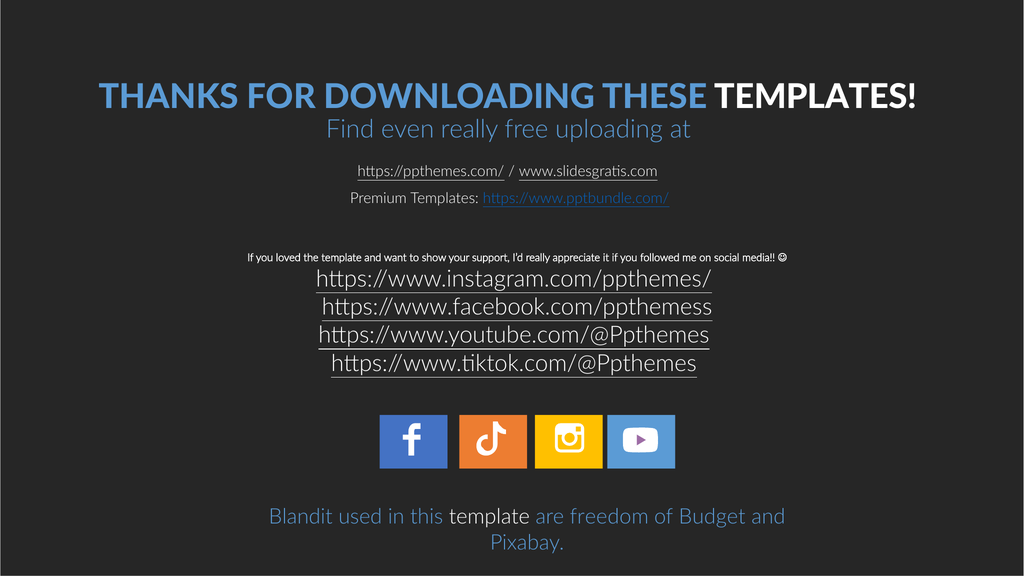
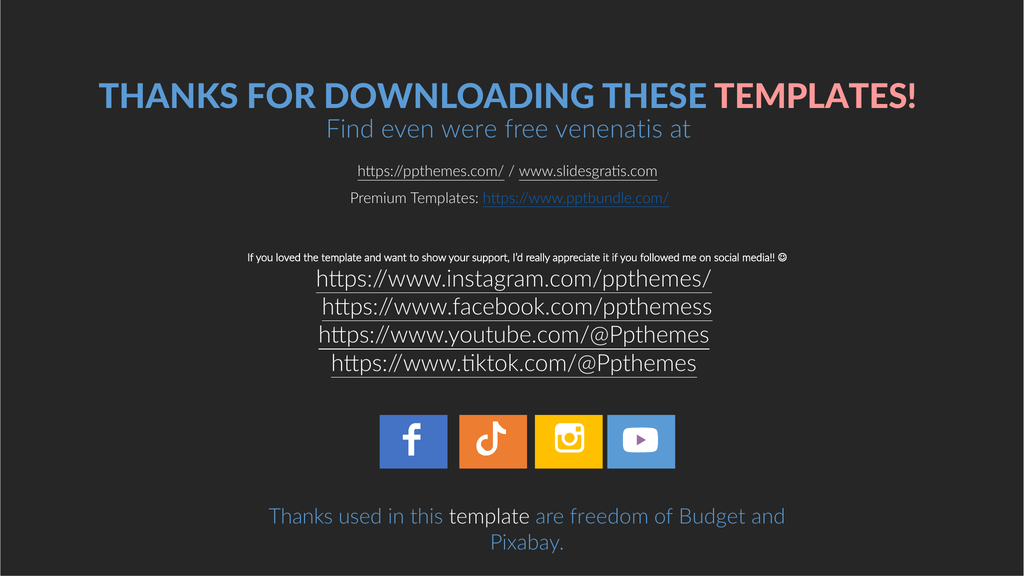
TEMPLATES at (816, 97) colour: white -> pink
even really: really -> were
uploading: uploading -> venenatis
Blandit at (301, 517): Blandit -> Thanks
